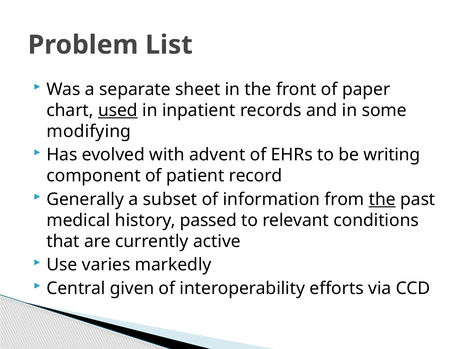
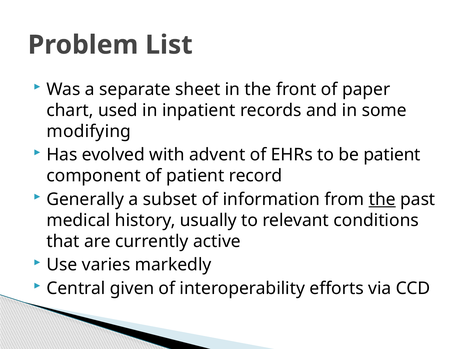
used underline: present -> none
be writing: writing -> patient
passed: passed -> usually
